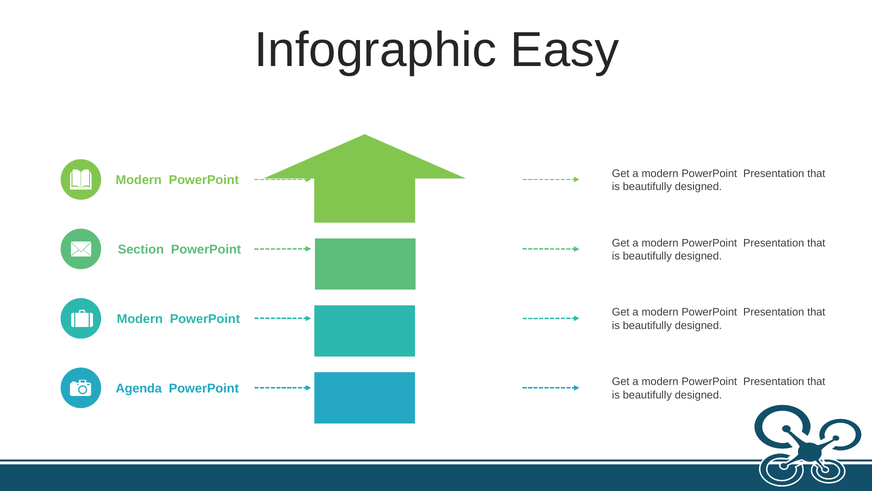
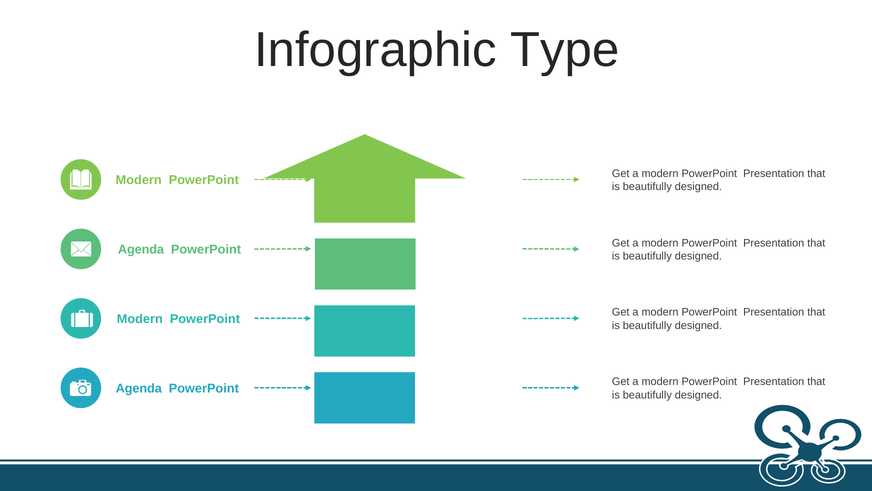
Easy: Easy -> Type
Section at (141, 249): Section -> Agenda
